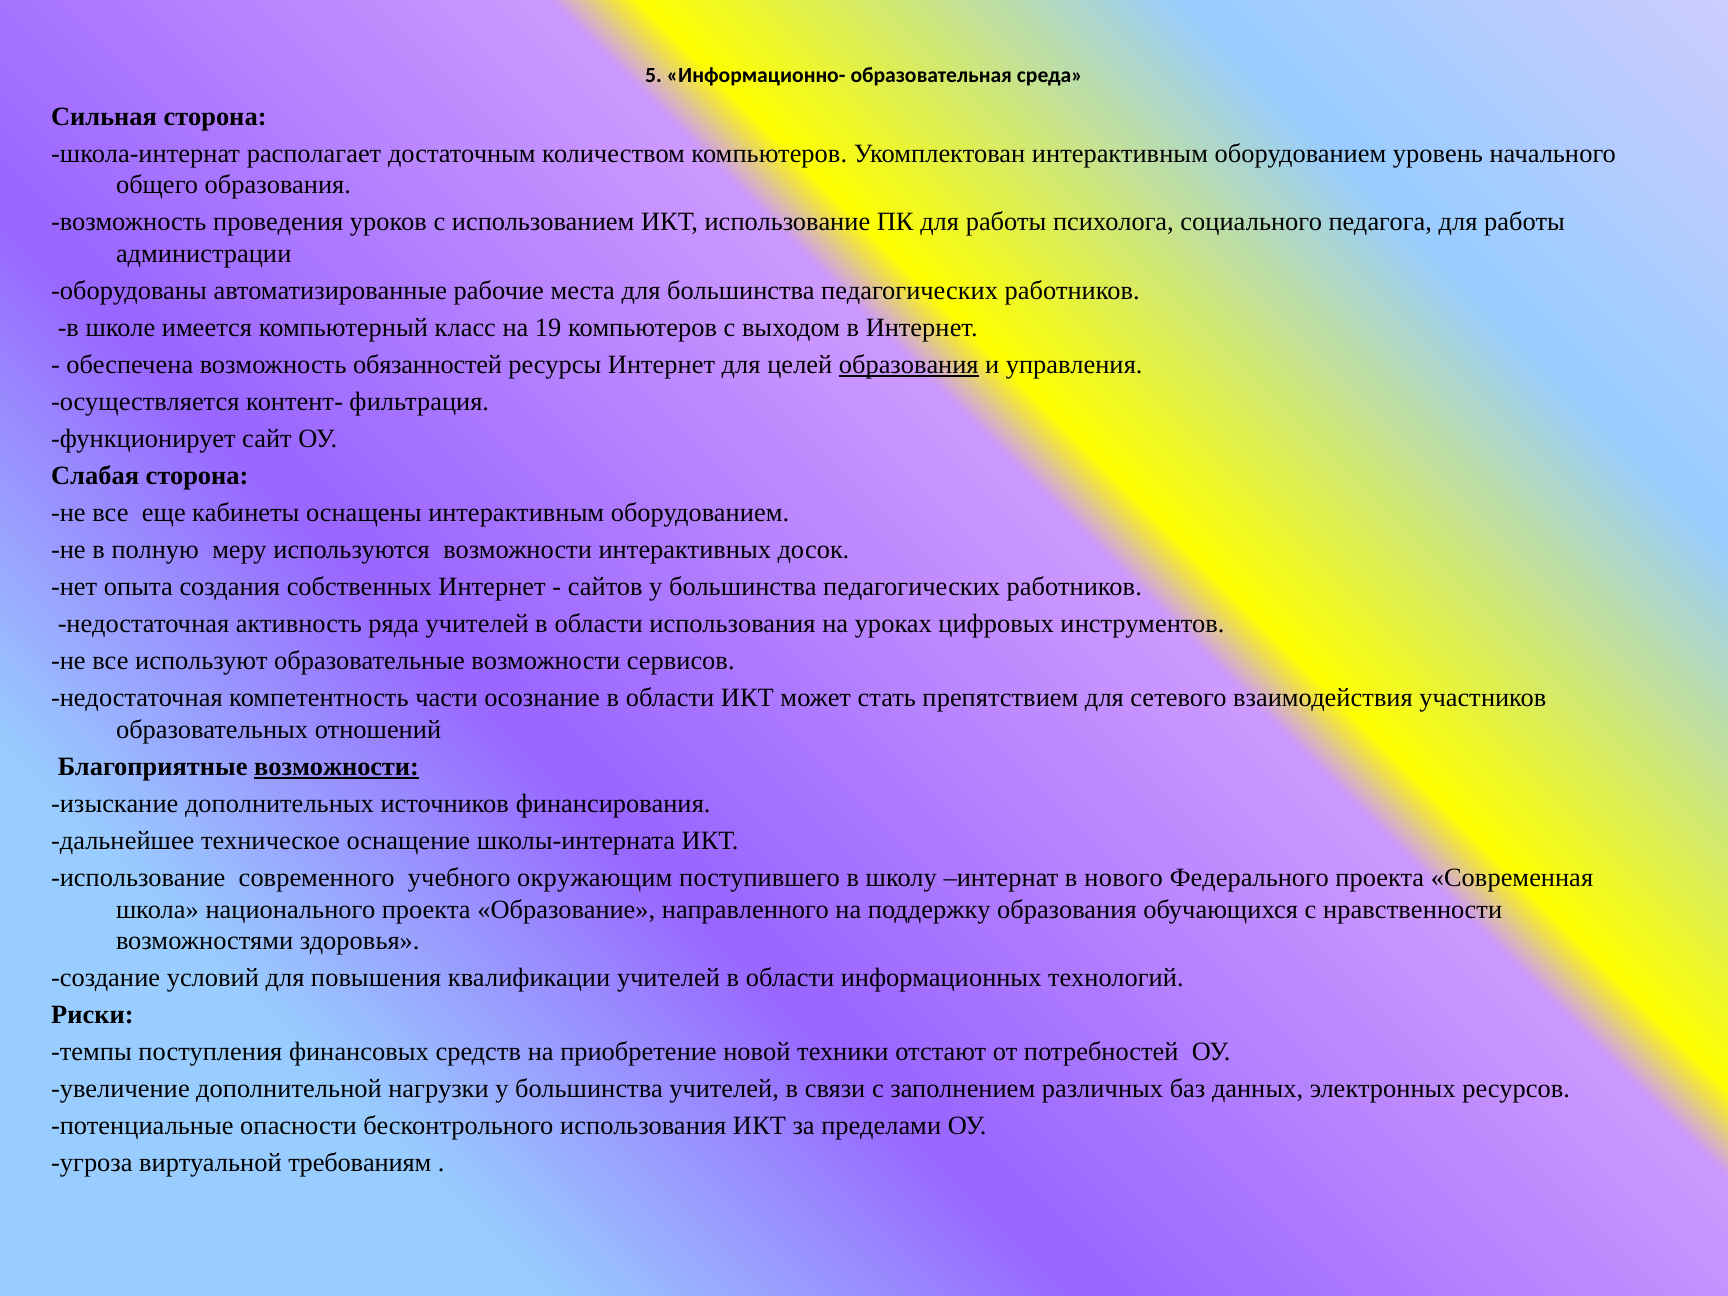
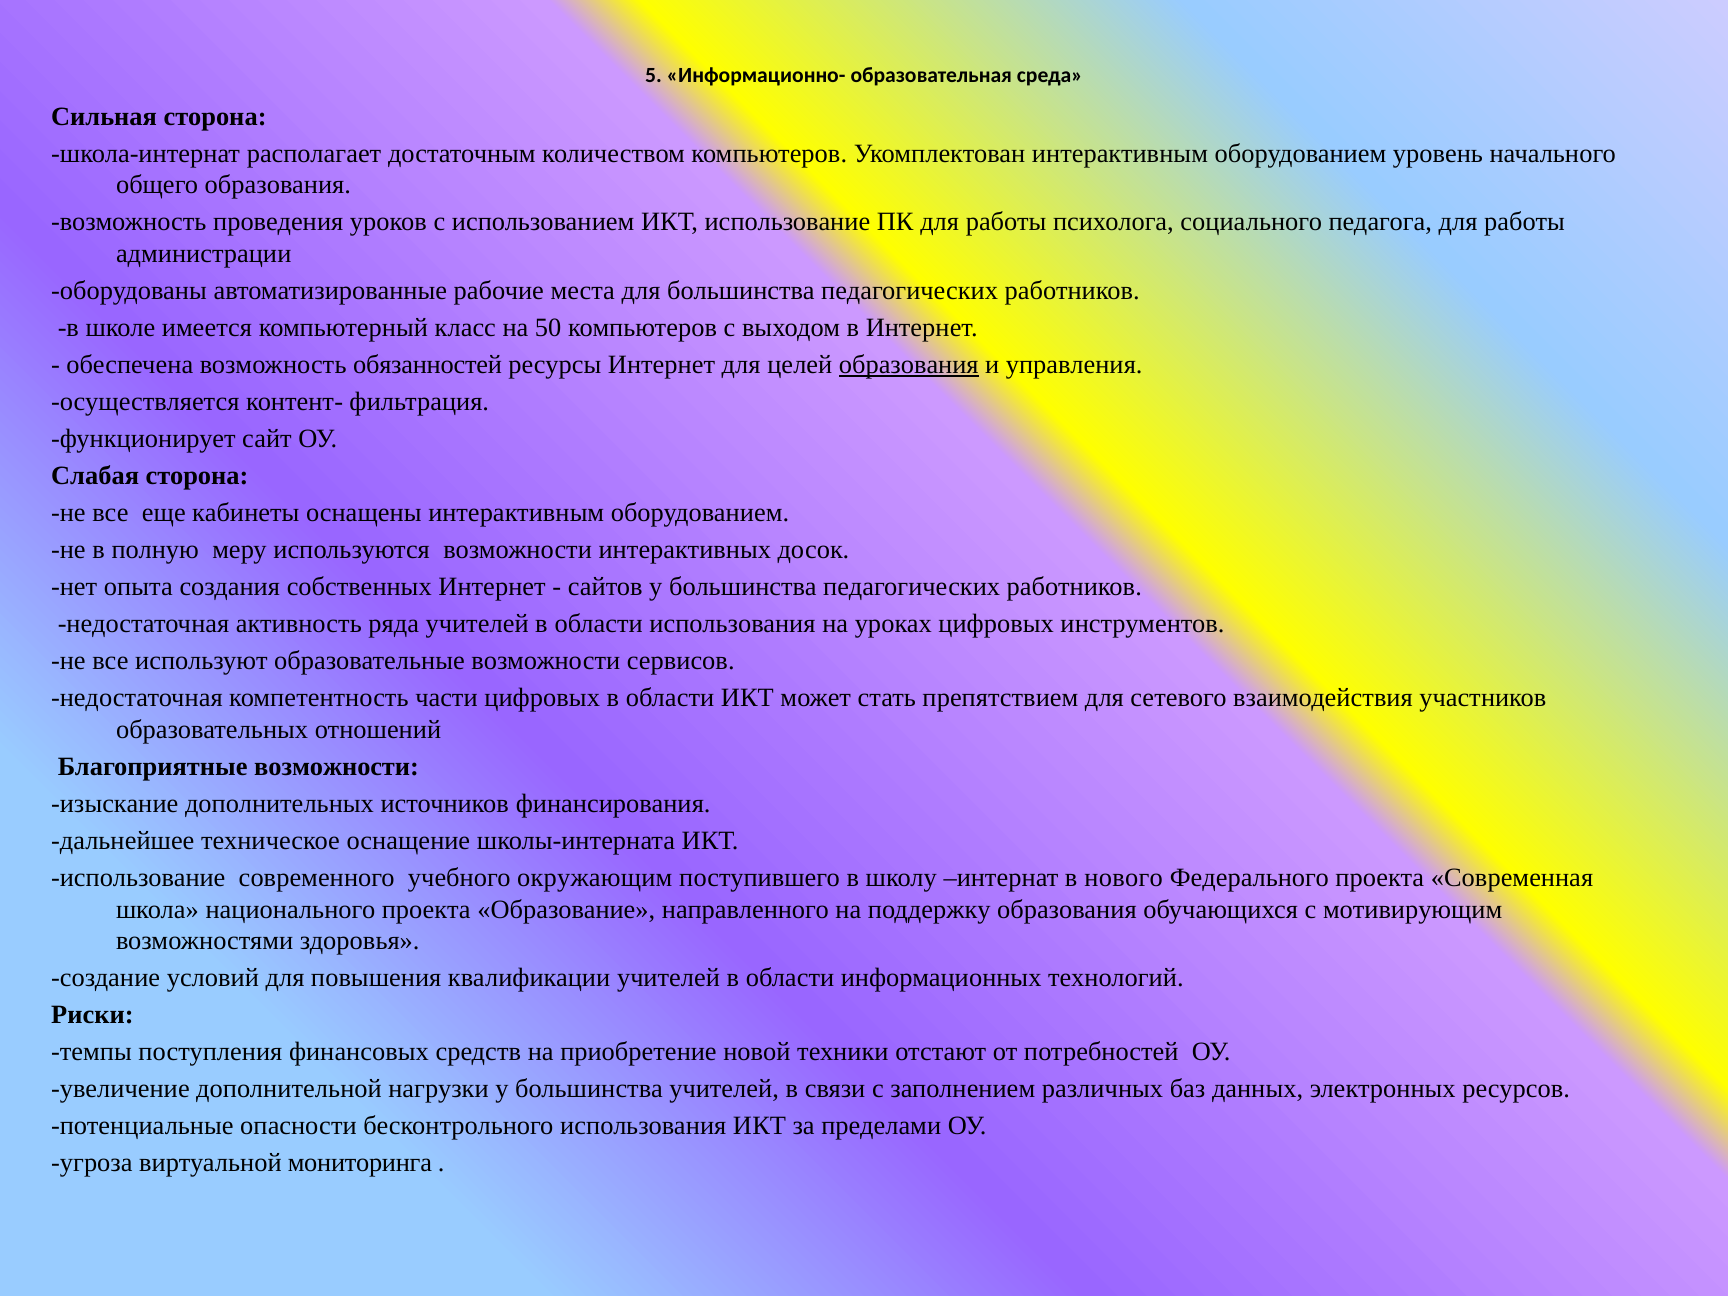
19: 19 -> 50
части осознание: осознание -> цифровых
возможности at (337, 767) underline: present -> none
нравственности: нравственности -> мотивирующим
требованиям: требованиям -> мониторинга
